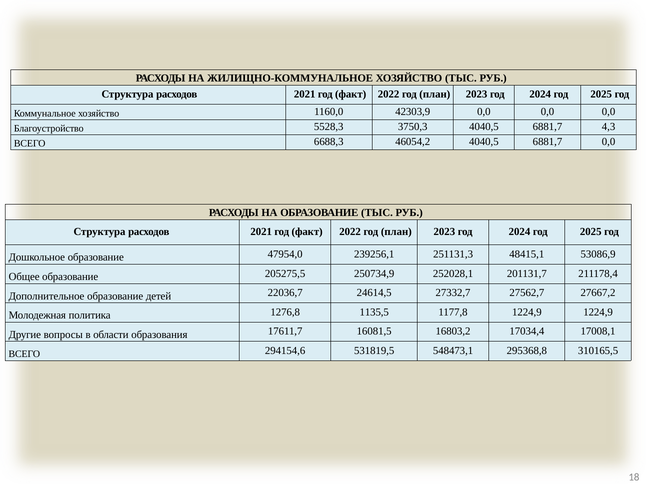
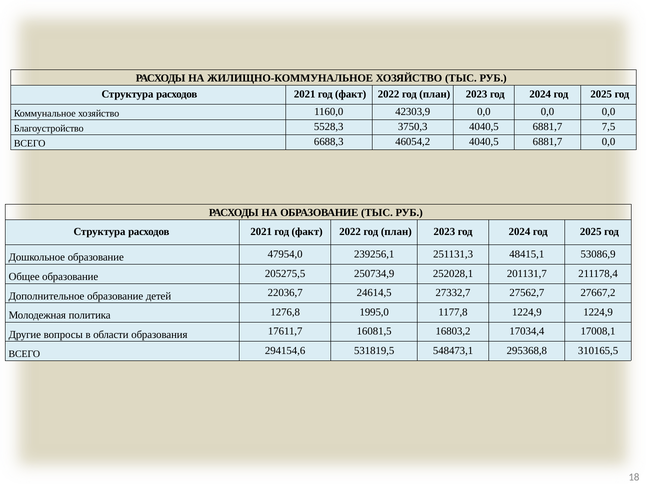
4,3: 4,3 -> 7,5
1135,5: 1135,5 -> 1995,0
